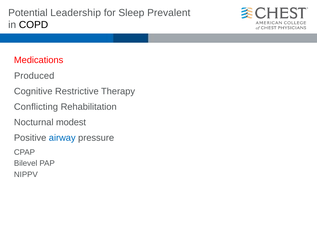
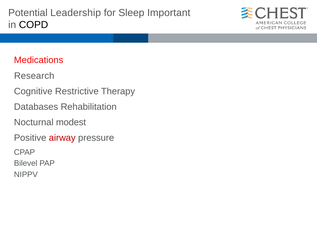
Prevalent: Prevalent -> Important
Produced: Produced -> Research
Conflicting: Conflicting -> Databases
airway colour: blue -> red
